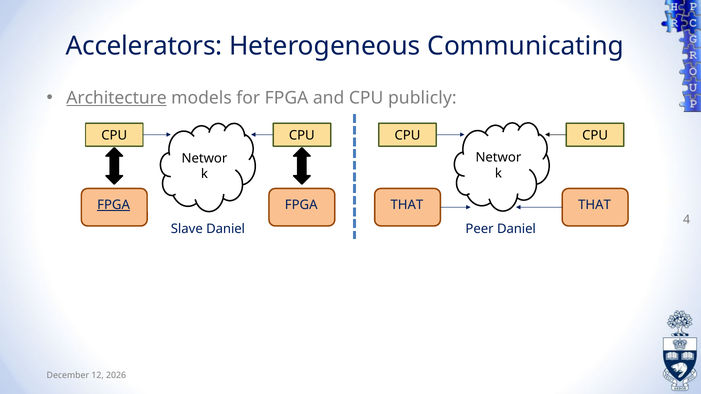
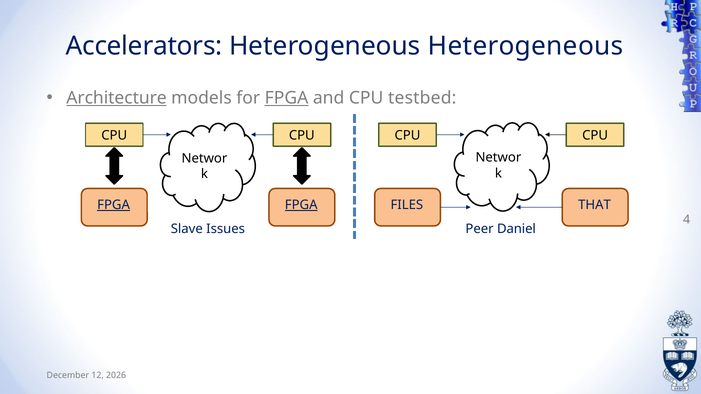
Heterogeneous Communicating: Communicating -> Heterogeneous
FPGA at (287, 98) underline: none -> present
publicly: publicly -> testbed
FPGA at (301, 205) underline: none -> present
THAT at (407, 205): THAT -> FILES
Slave Daniel: Daniel -> Issues
